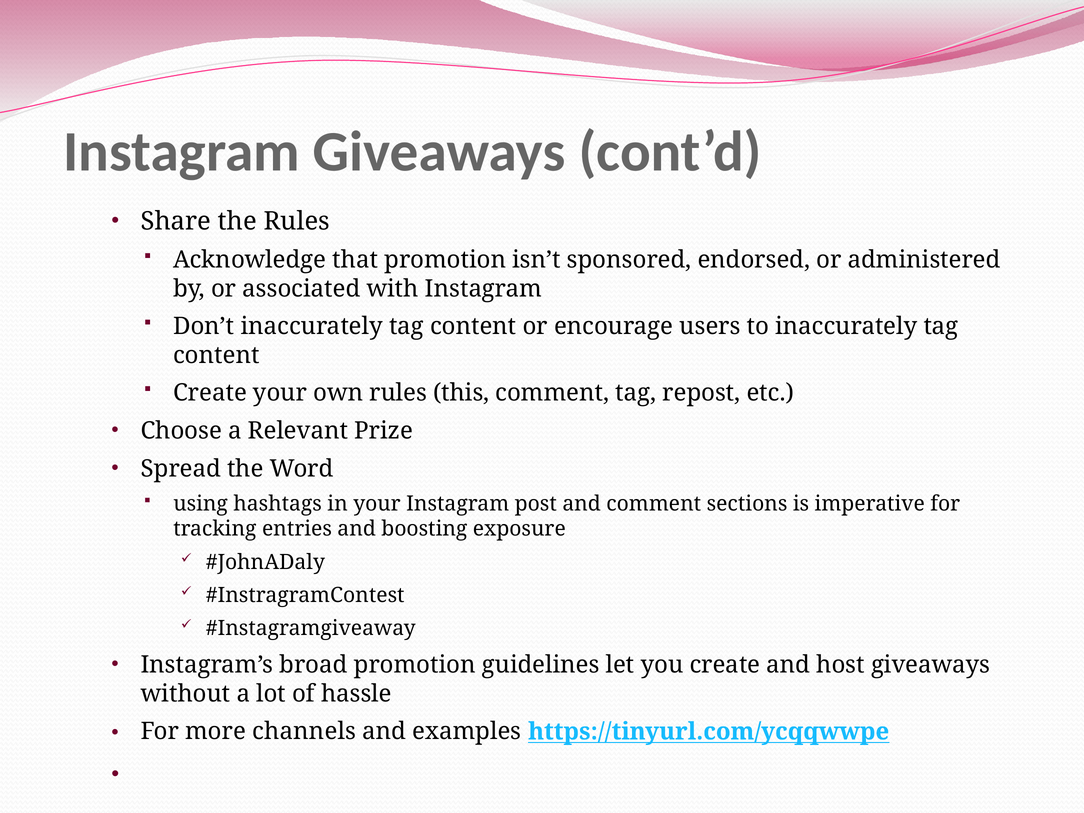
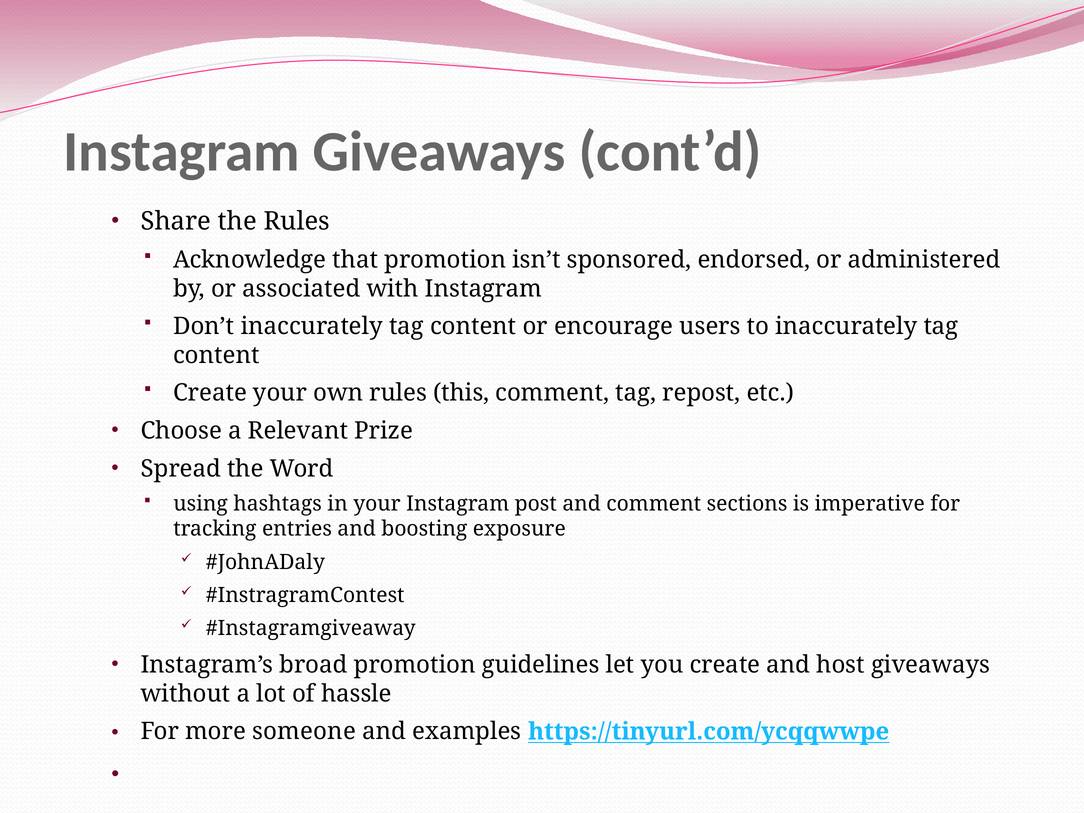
channels: channels -> someone
